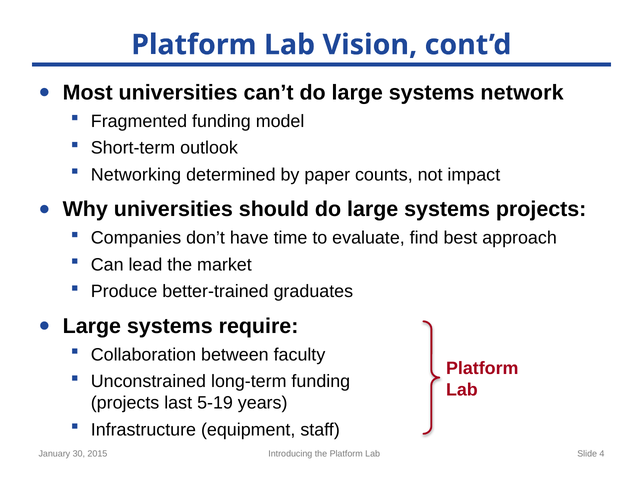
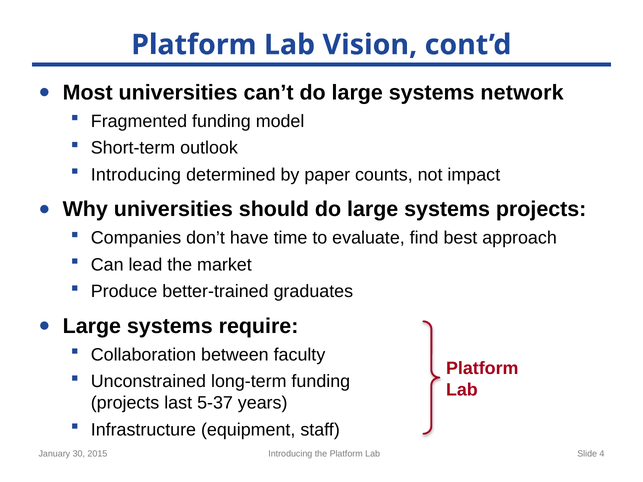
Networking at (136, 175): Networking -> Introducing
5-19: 5-19 -> 5-37
